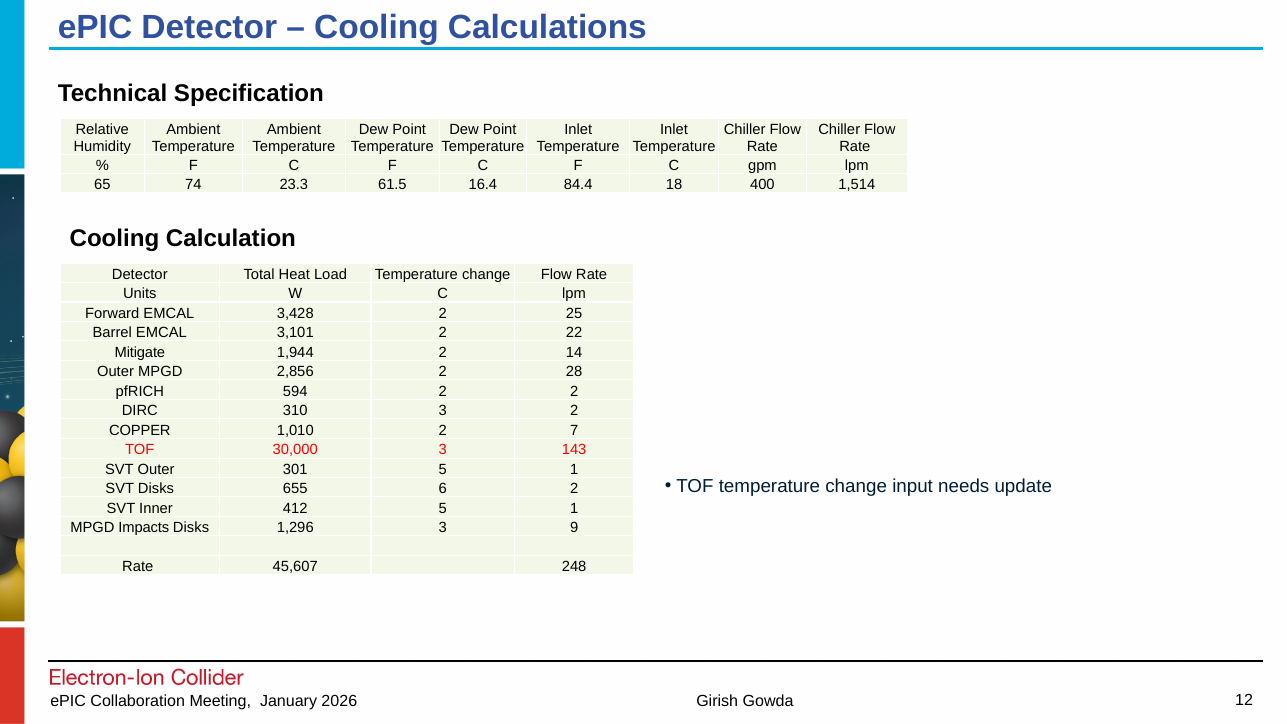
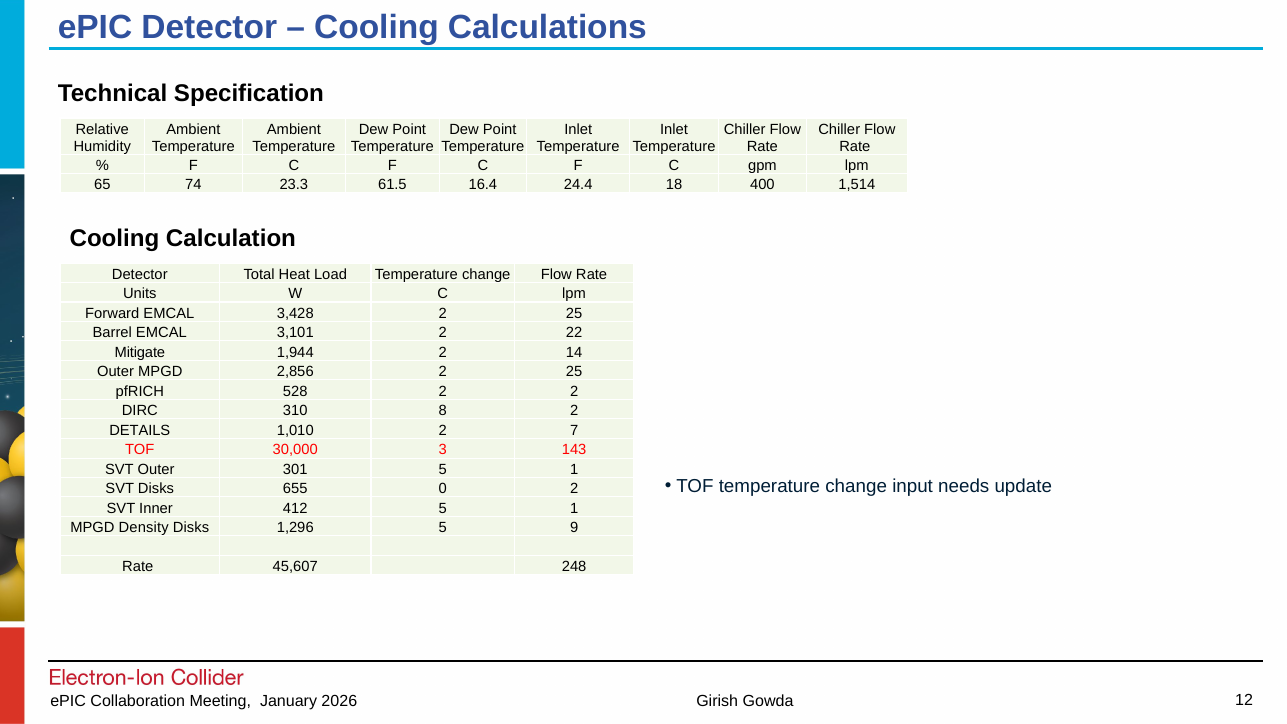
84.4: 84.4 -> 24.4
2,856 2 28: 28 -> 25
594: 594 -> 528
310 3: 3 -> 8
COPPER: COPPER -> DETAILS
6: 6 -> 0
Impacts: Impacts -> Density
1,296 3: 3 -> 5
